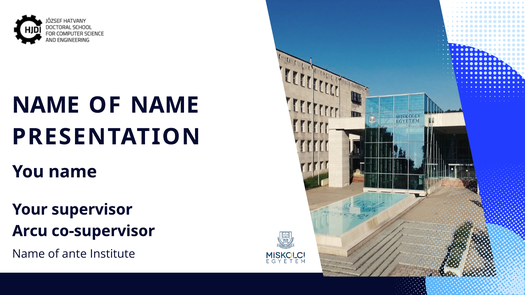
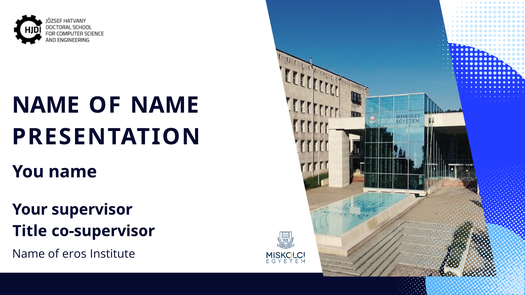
Arcu: Arcu -> Title
ante: ante -> eros
